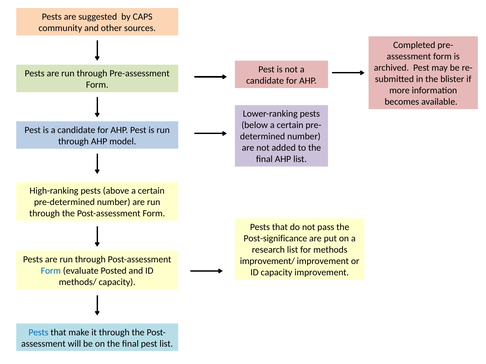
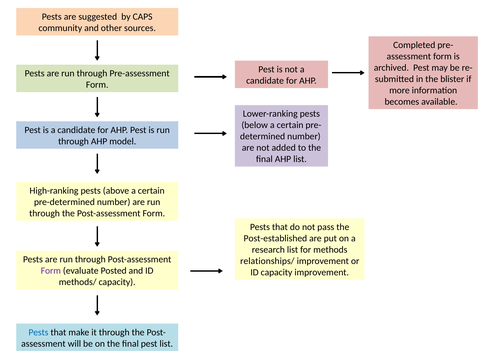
Post-significance: Post-significance -> Post-established
improvement/: improvement/ -> relationships/
Form at (51, 271) colour: blue -> purple
